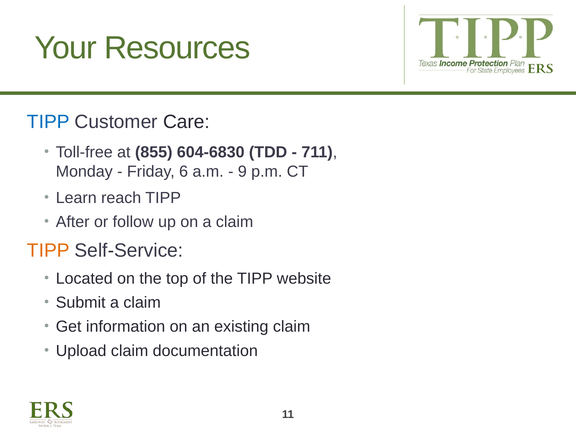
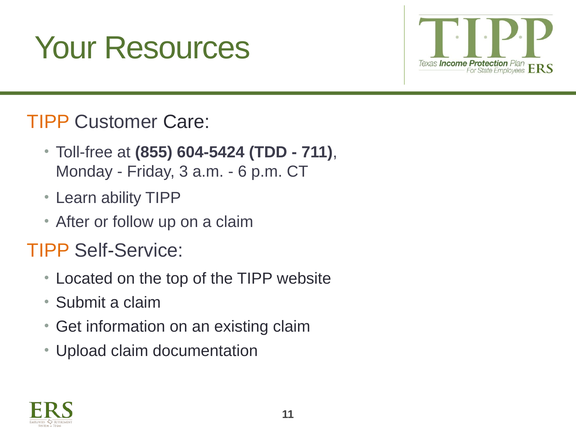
TIPP at (48, 122) colour: blue -> orange
604-6830: 604-6830 -> 604-5424
6: 6 -> 3
9: 9 -> 6
reach: reach -> ability
